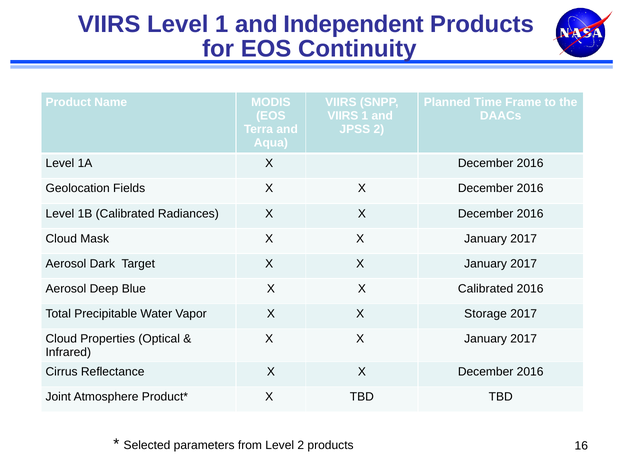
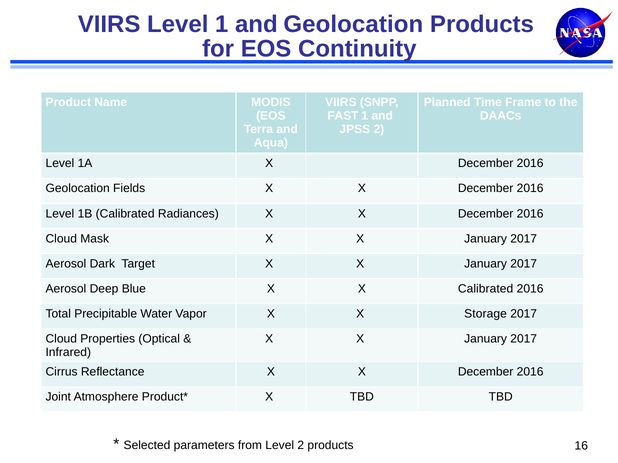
and Independent: Independent -> Geolocation
VIIRS at (343, 116): VIIRS -> FAST
